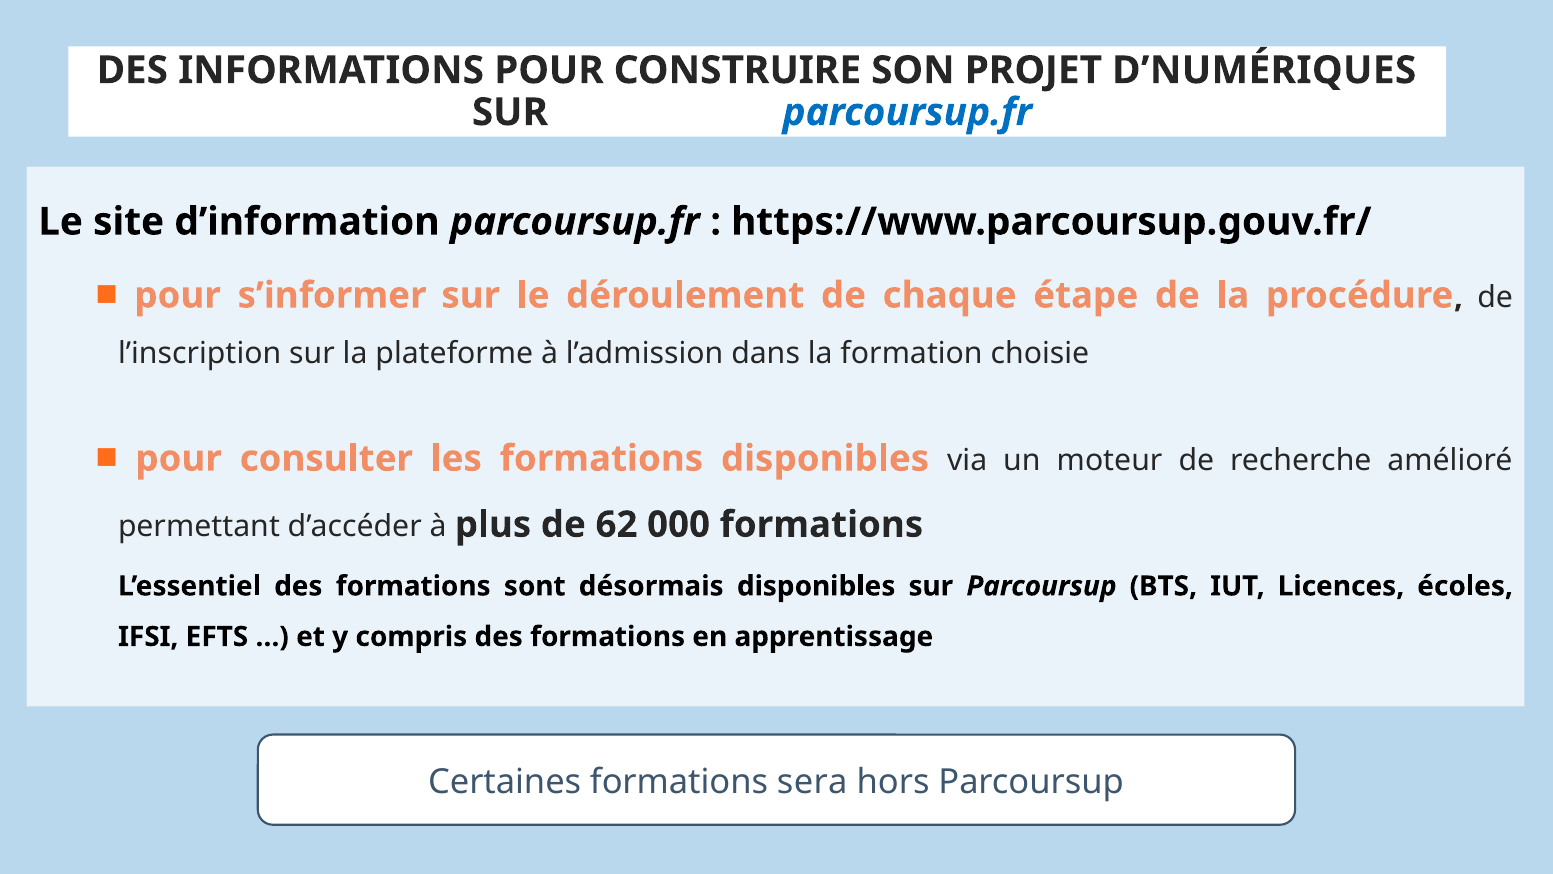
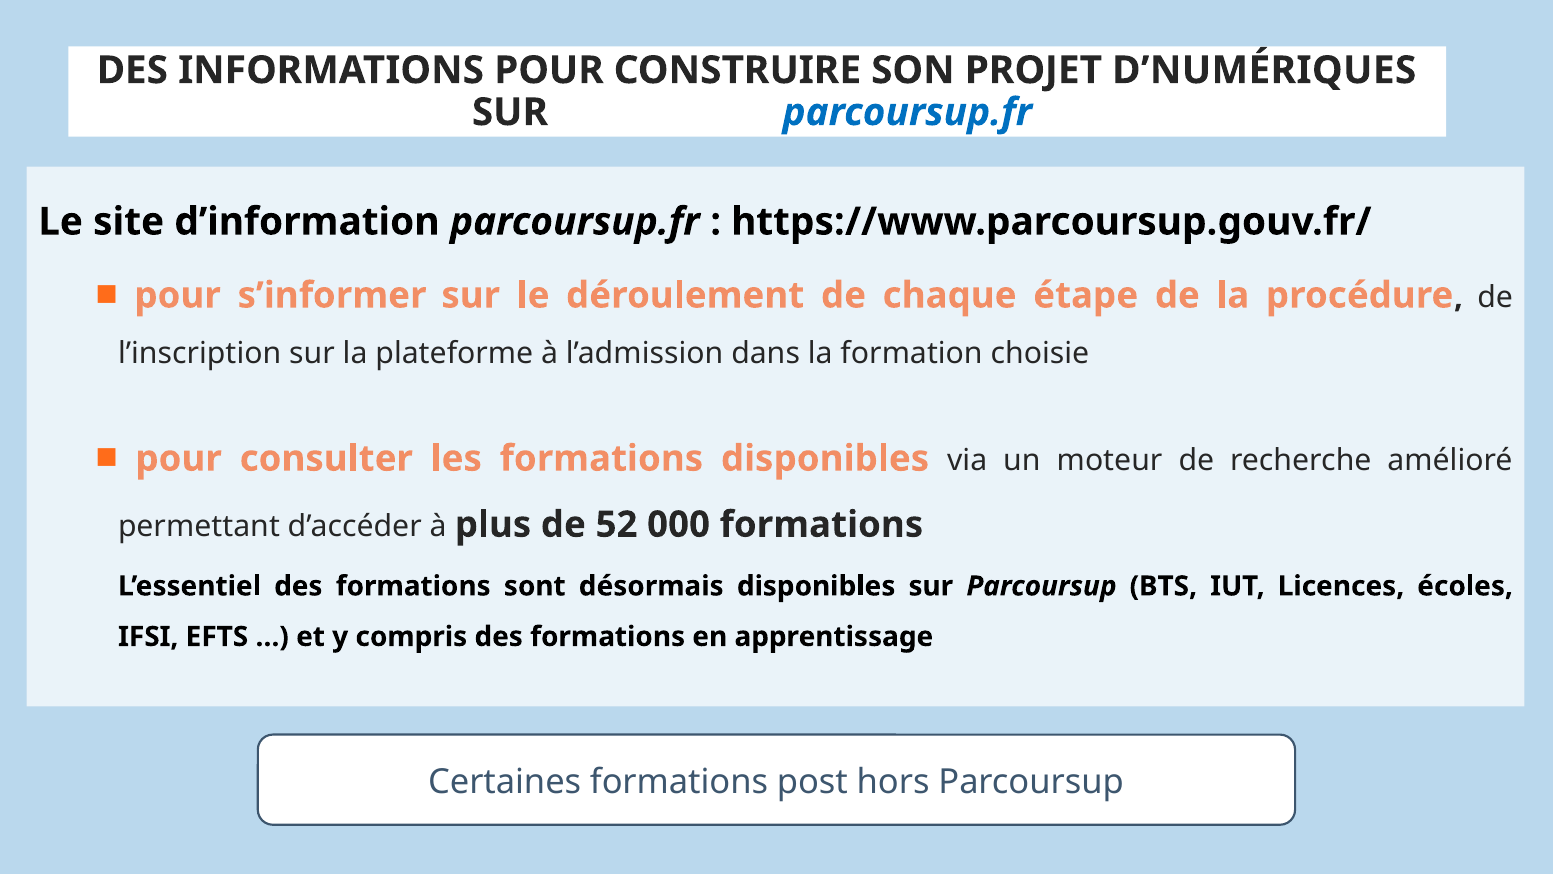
62: 62 -> 52
sera: sera -> post
